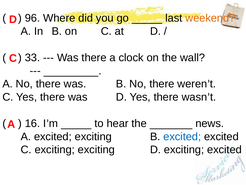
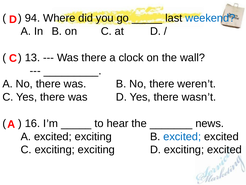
96: 96 -> 94
weekend colour: orange -> blue
33: 33 -> 13
